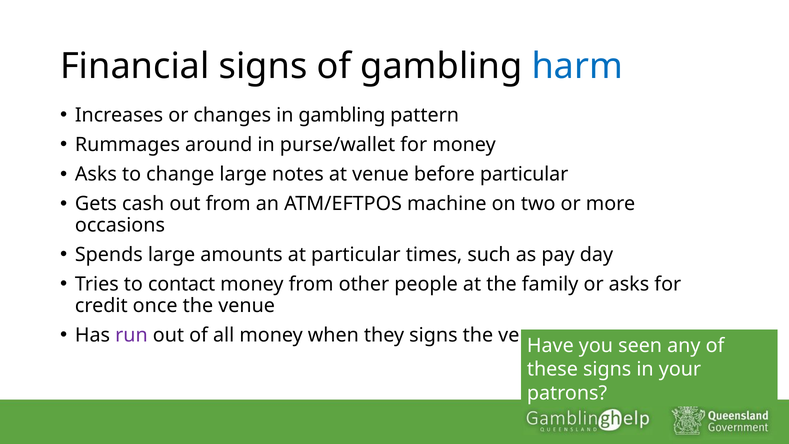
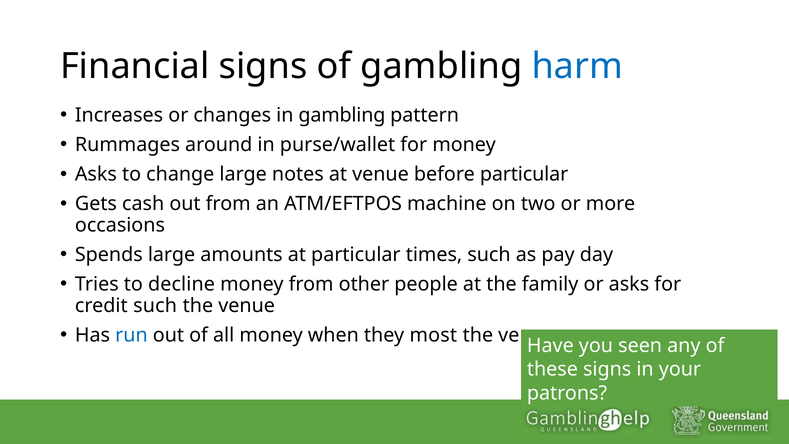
contact: contact -> decline
credit once: once -> such
run colour: purple -> blue
they signs: signs -> most
